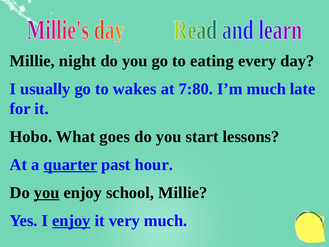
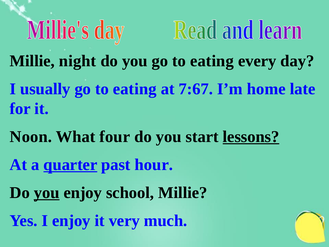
usually go to wakes: wakes -> eating
7:80: 7:80 -> 7:67
I’m much: much -> home
Hobo: Hobo -> Noon
goes: goes -> four
lessons underline: none -> present
enjoy at (71, 220) underline: present -> none
